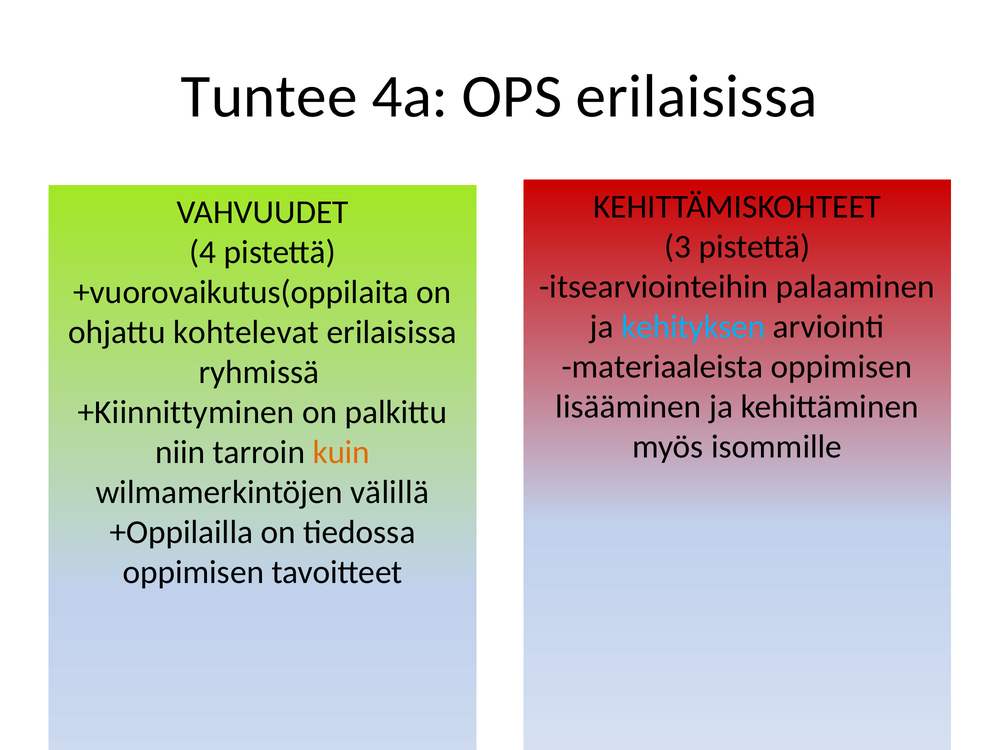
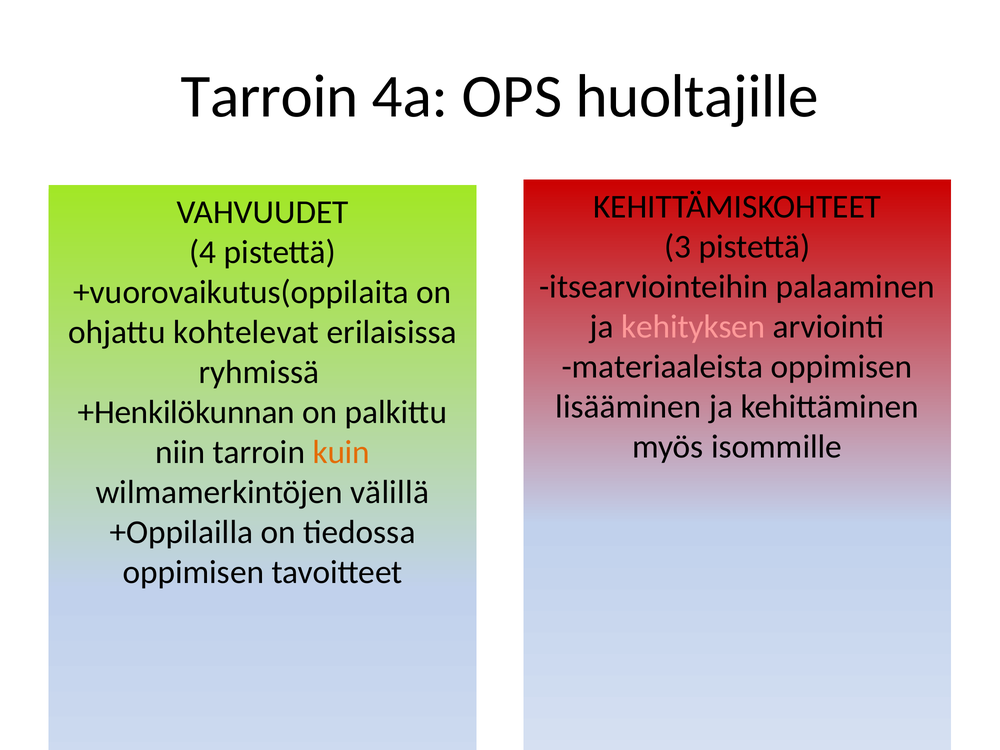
Tuntee at (269, 97): Tuntee -> Tarroin
OPS erilaisissa: erilaisissa -> huoltajille
kehityksen colour: light blue -> pink
+Kiinnittyminen: +Kiinnittyminen -> +Henkilökunnan
